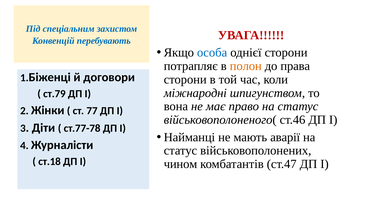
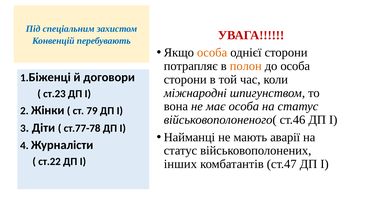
особа at (212, 53) colour: blue -> orange
до права: права -> особа
ст.79: ст.79 -> ст.23
має право: право -> особа
77: 77 -> 79
ст.18: ст.18 -> ст.22
чином: чином -> інших
